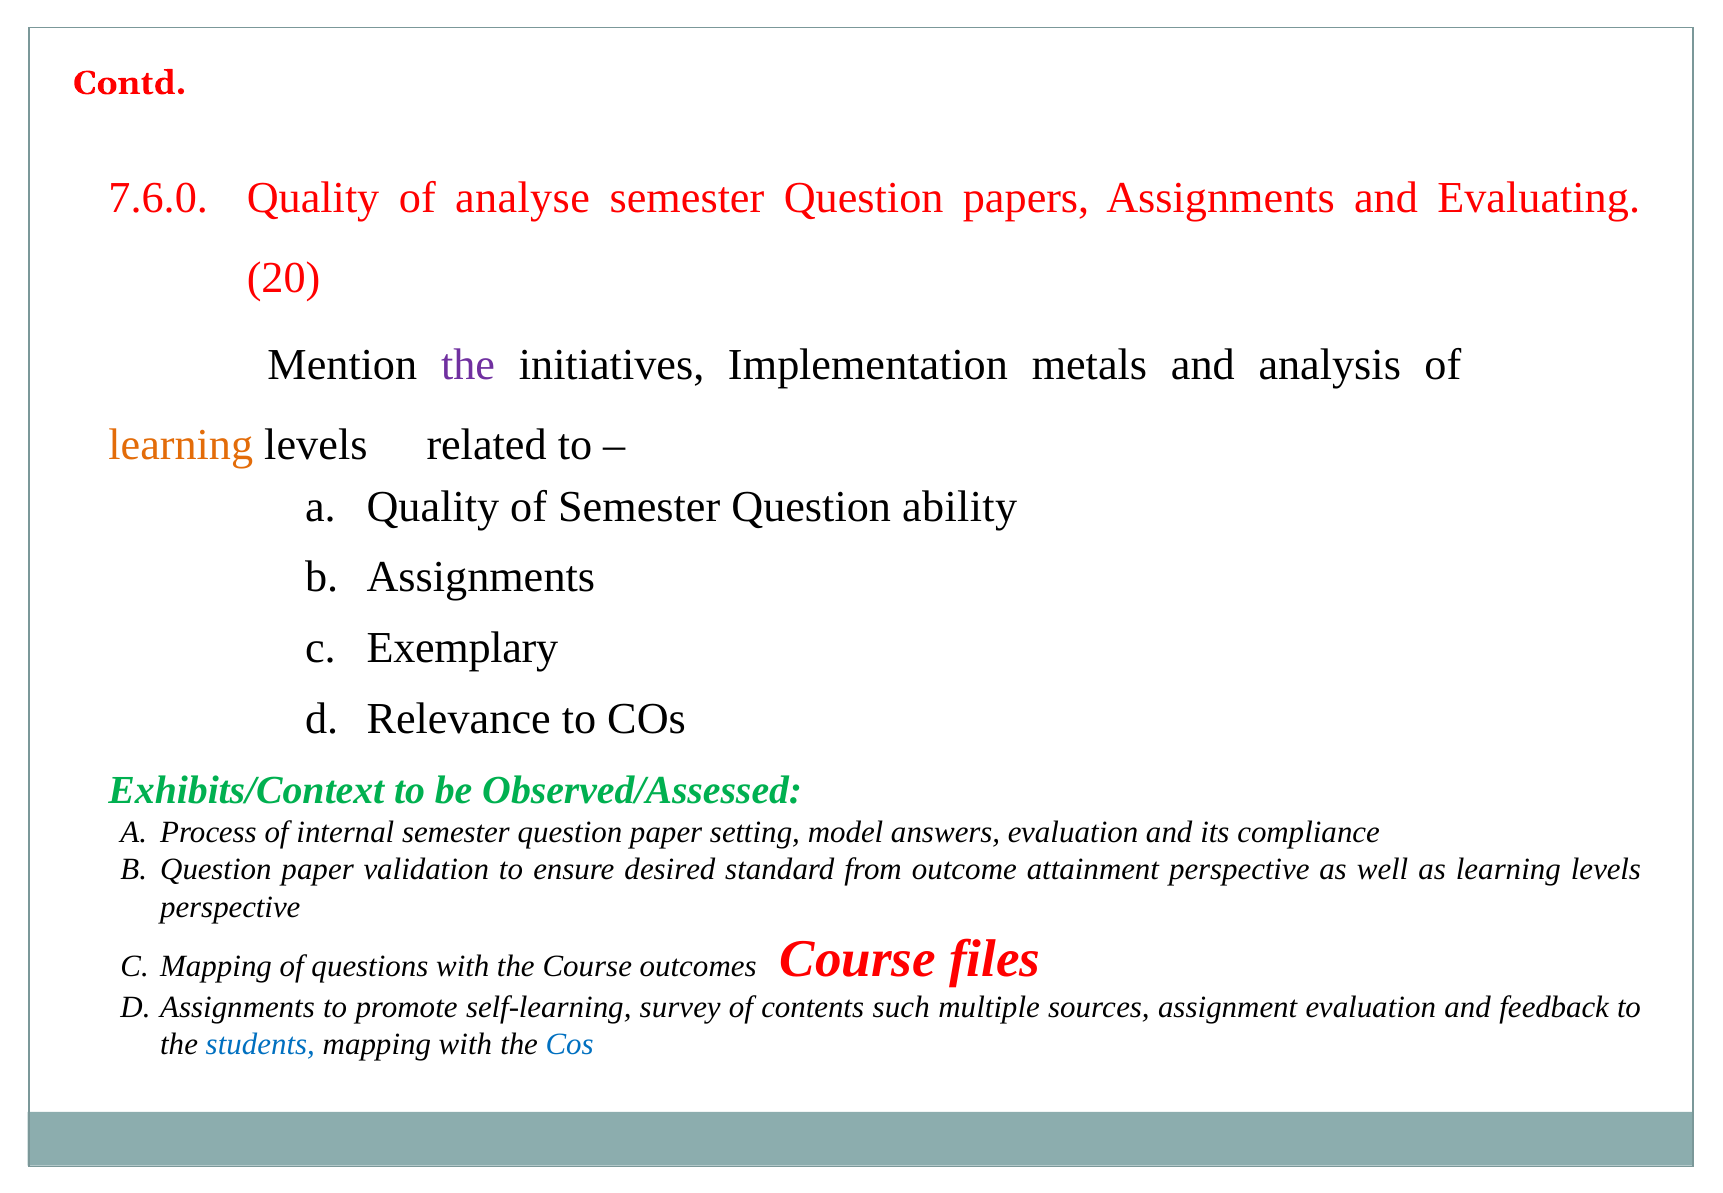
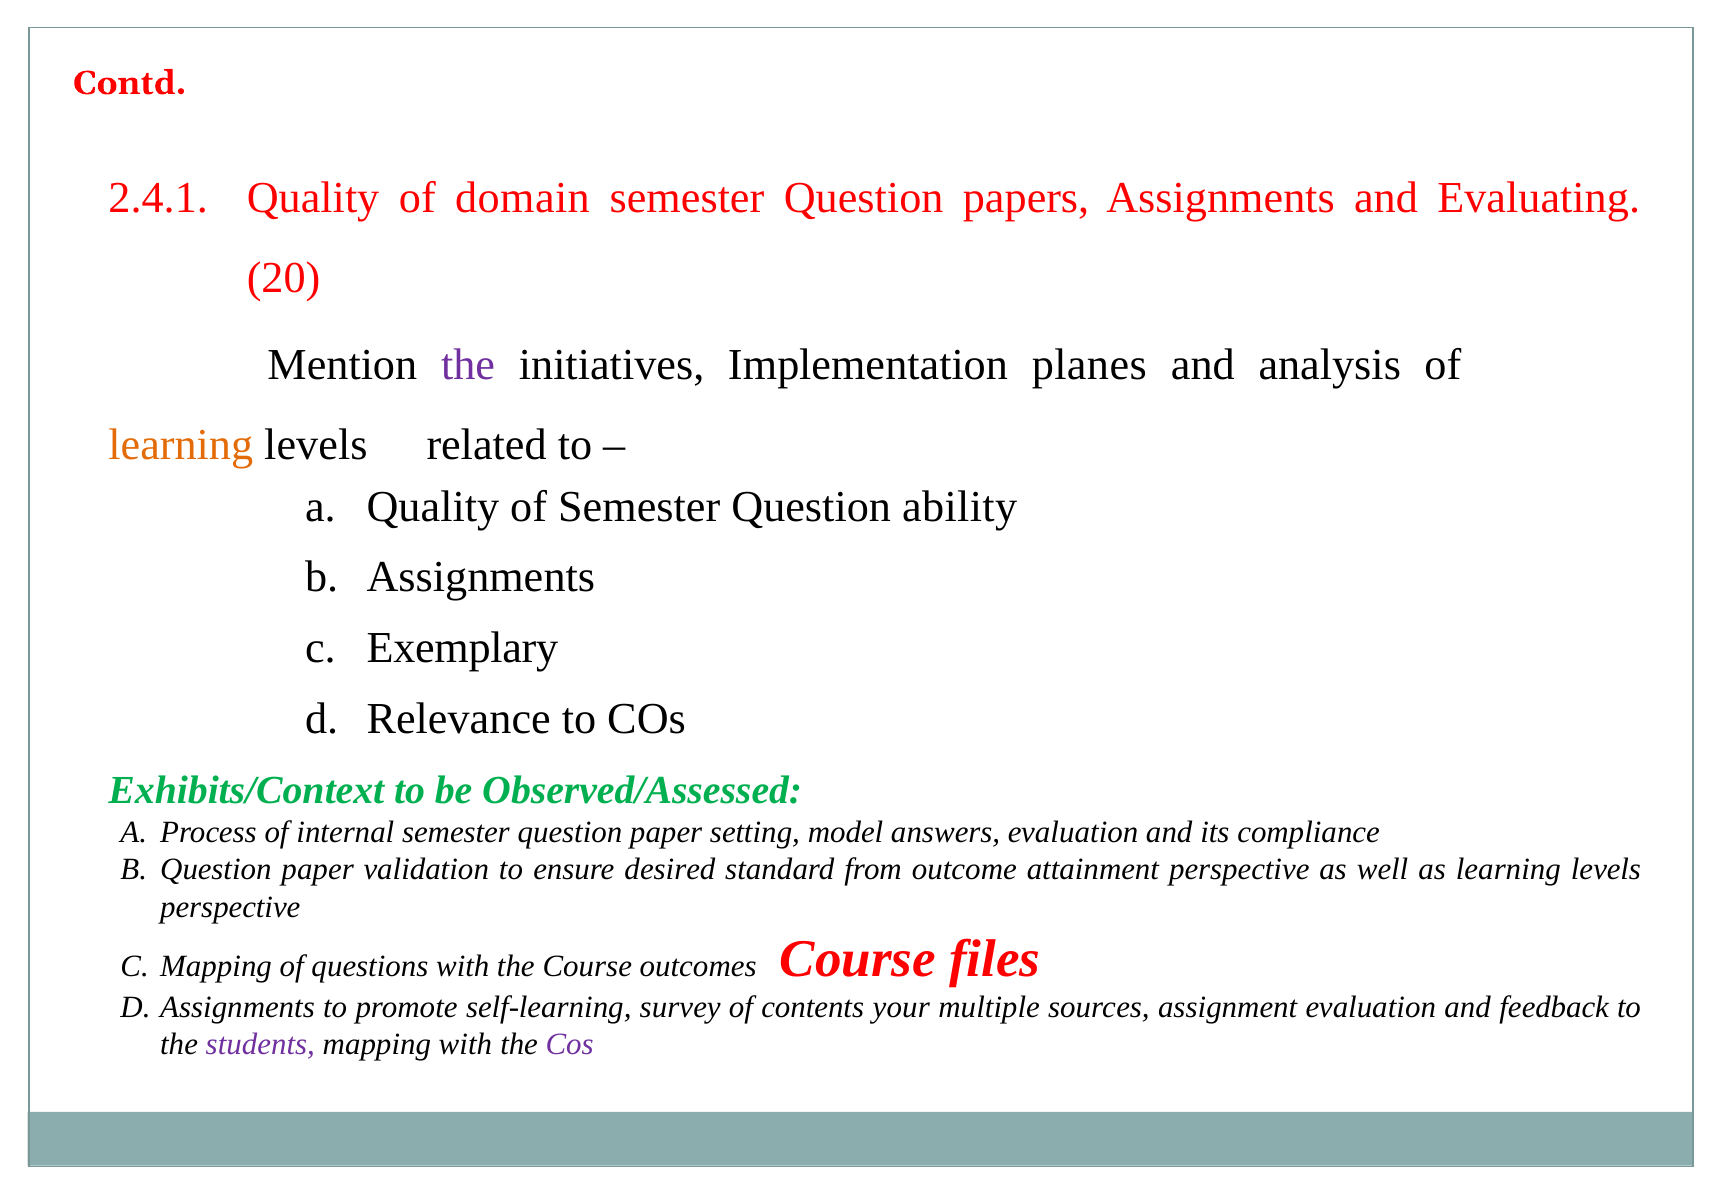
7.6.0: 7.6.0 -> 2.4.1
analyse: analyse -> domain
metals: metals -> planes
such: such -> your
students colour: blue -> purple
Cos at (570, 1045) colour: blue -> purple
